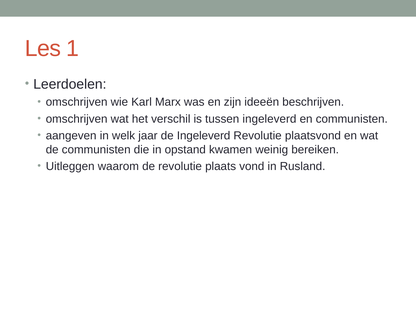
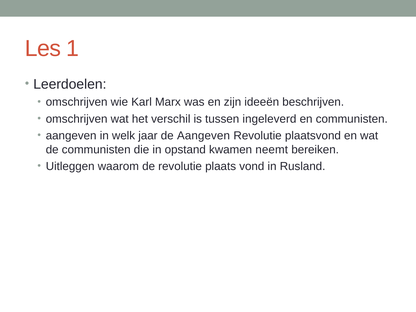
de Ingeleverd: Ingeleverd -> Aangeven
weinig: weinig -> neemt
